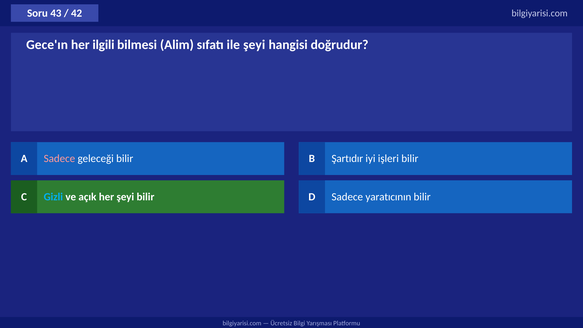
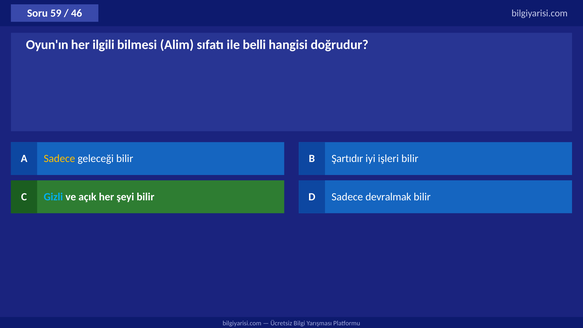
43: 43 -> 59
42: 42 -> 46
Gece'ın: Gece'ın -> Oyun'ın
ile şeyi: şeyi -> belli
Sadece at (59, 159) colour: pink -> yellow
yaratıcının: yaratıcının -> devralmak
